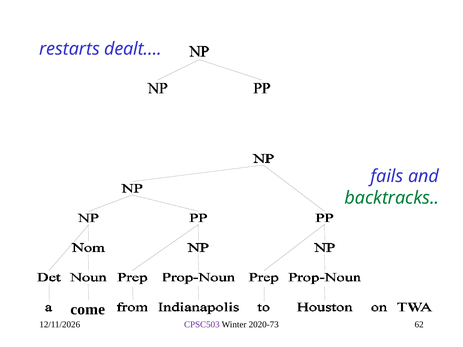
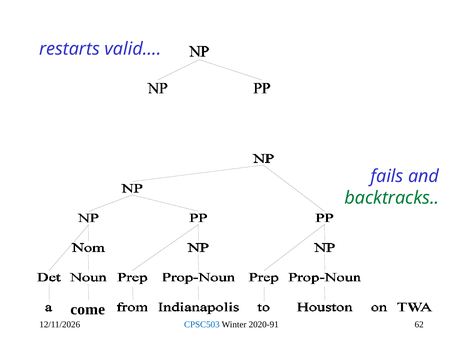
dealt…: dealt… -> valid…
CPSC503 colour: purple -> blue
2020-73: 2020-73 -> 2020-91
